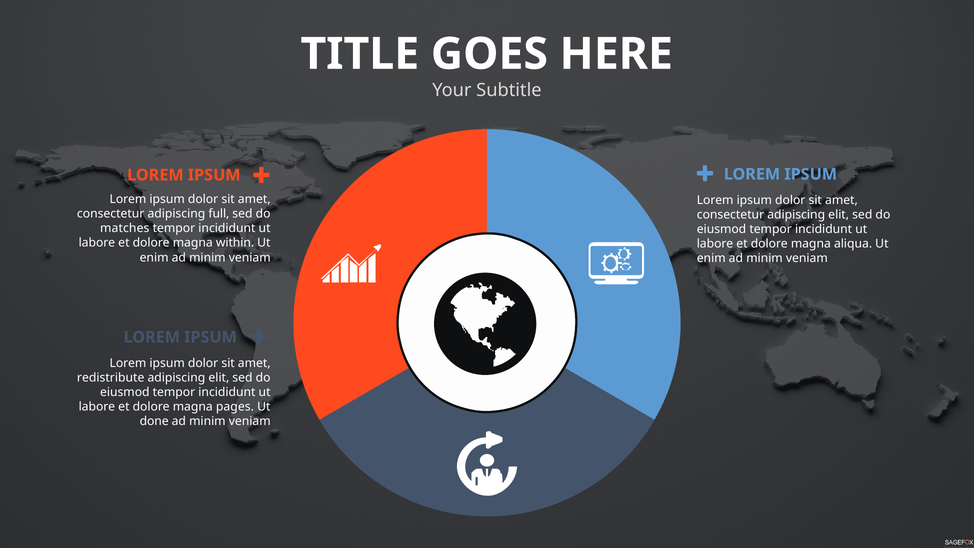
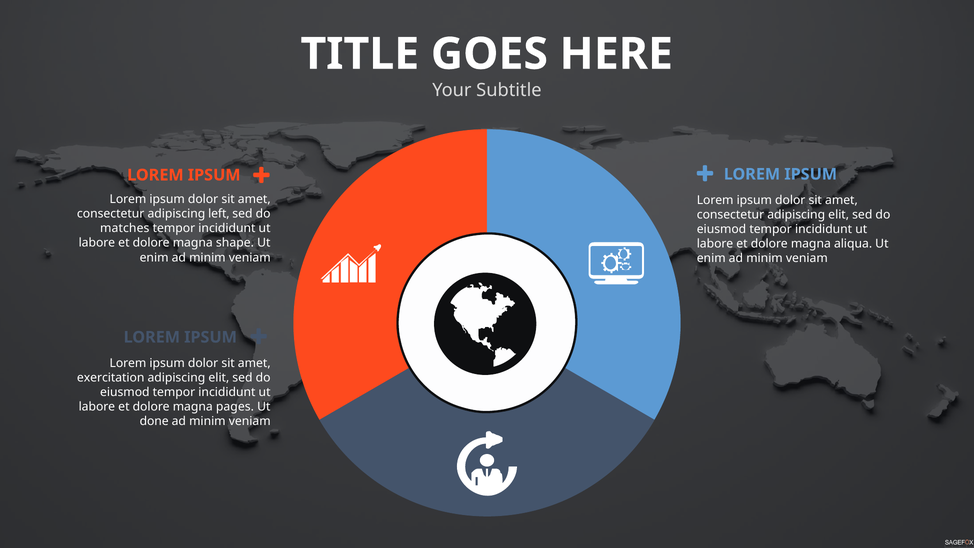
full: full -> left
within: within -> shape
redistribute: redistribute -> exercitation
